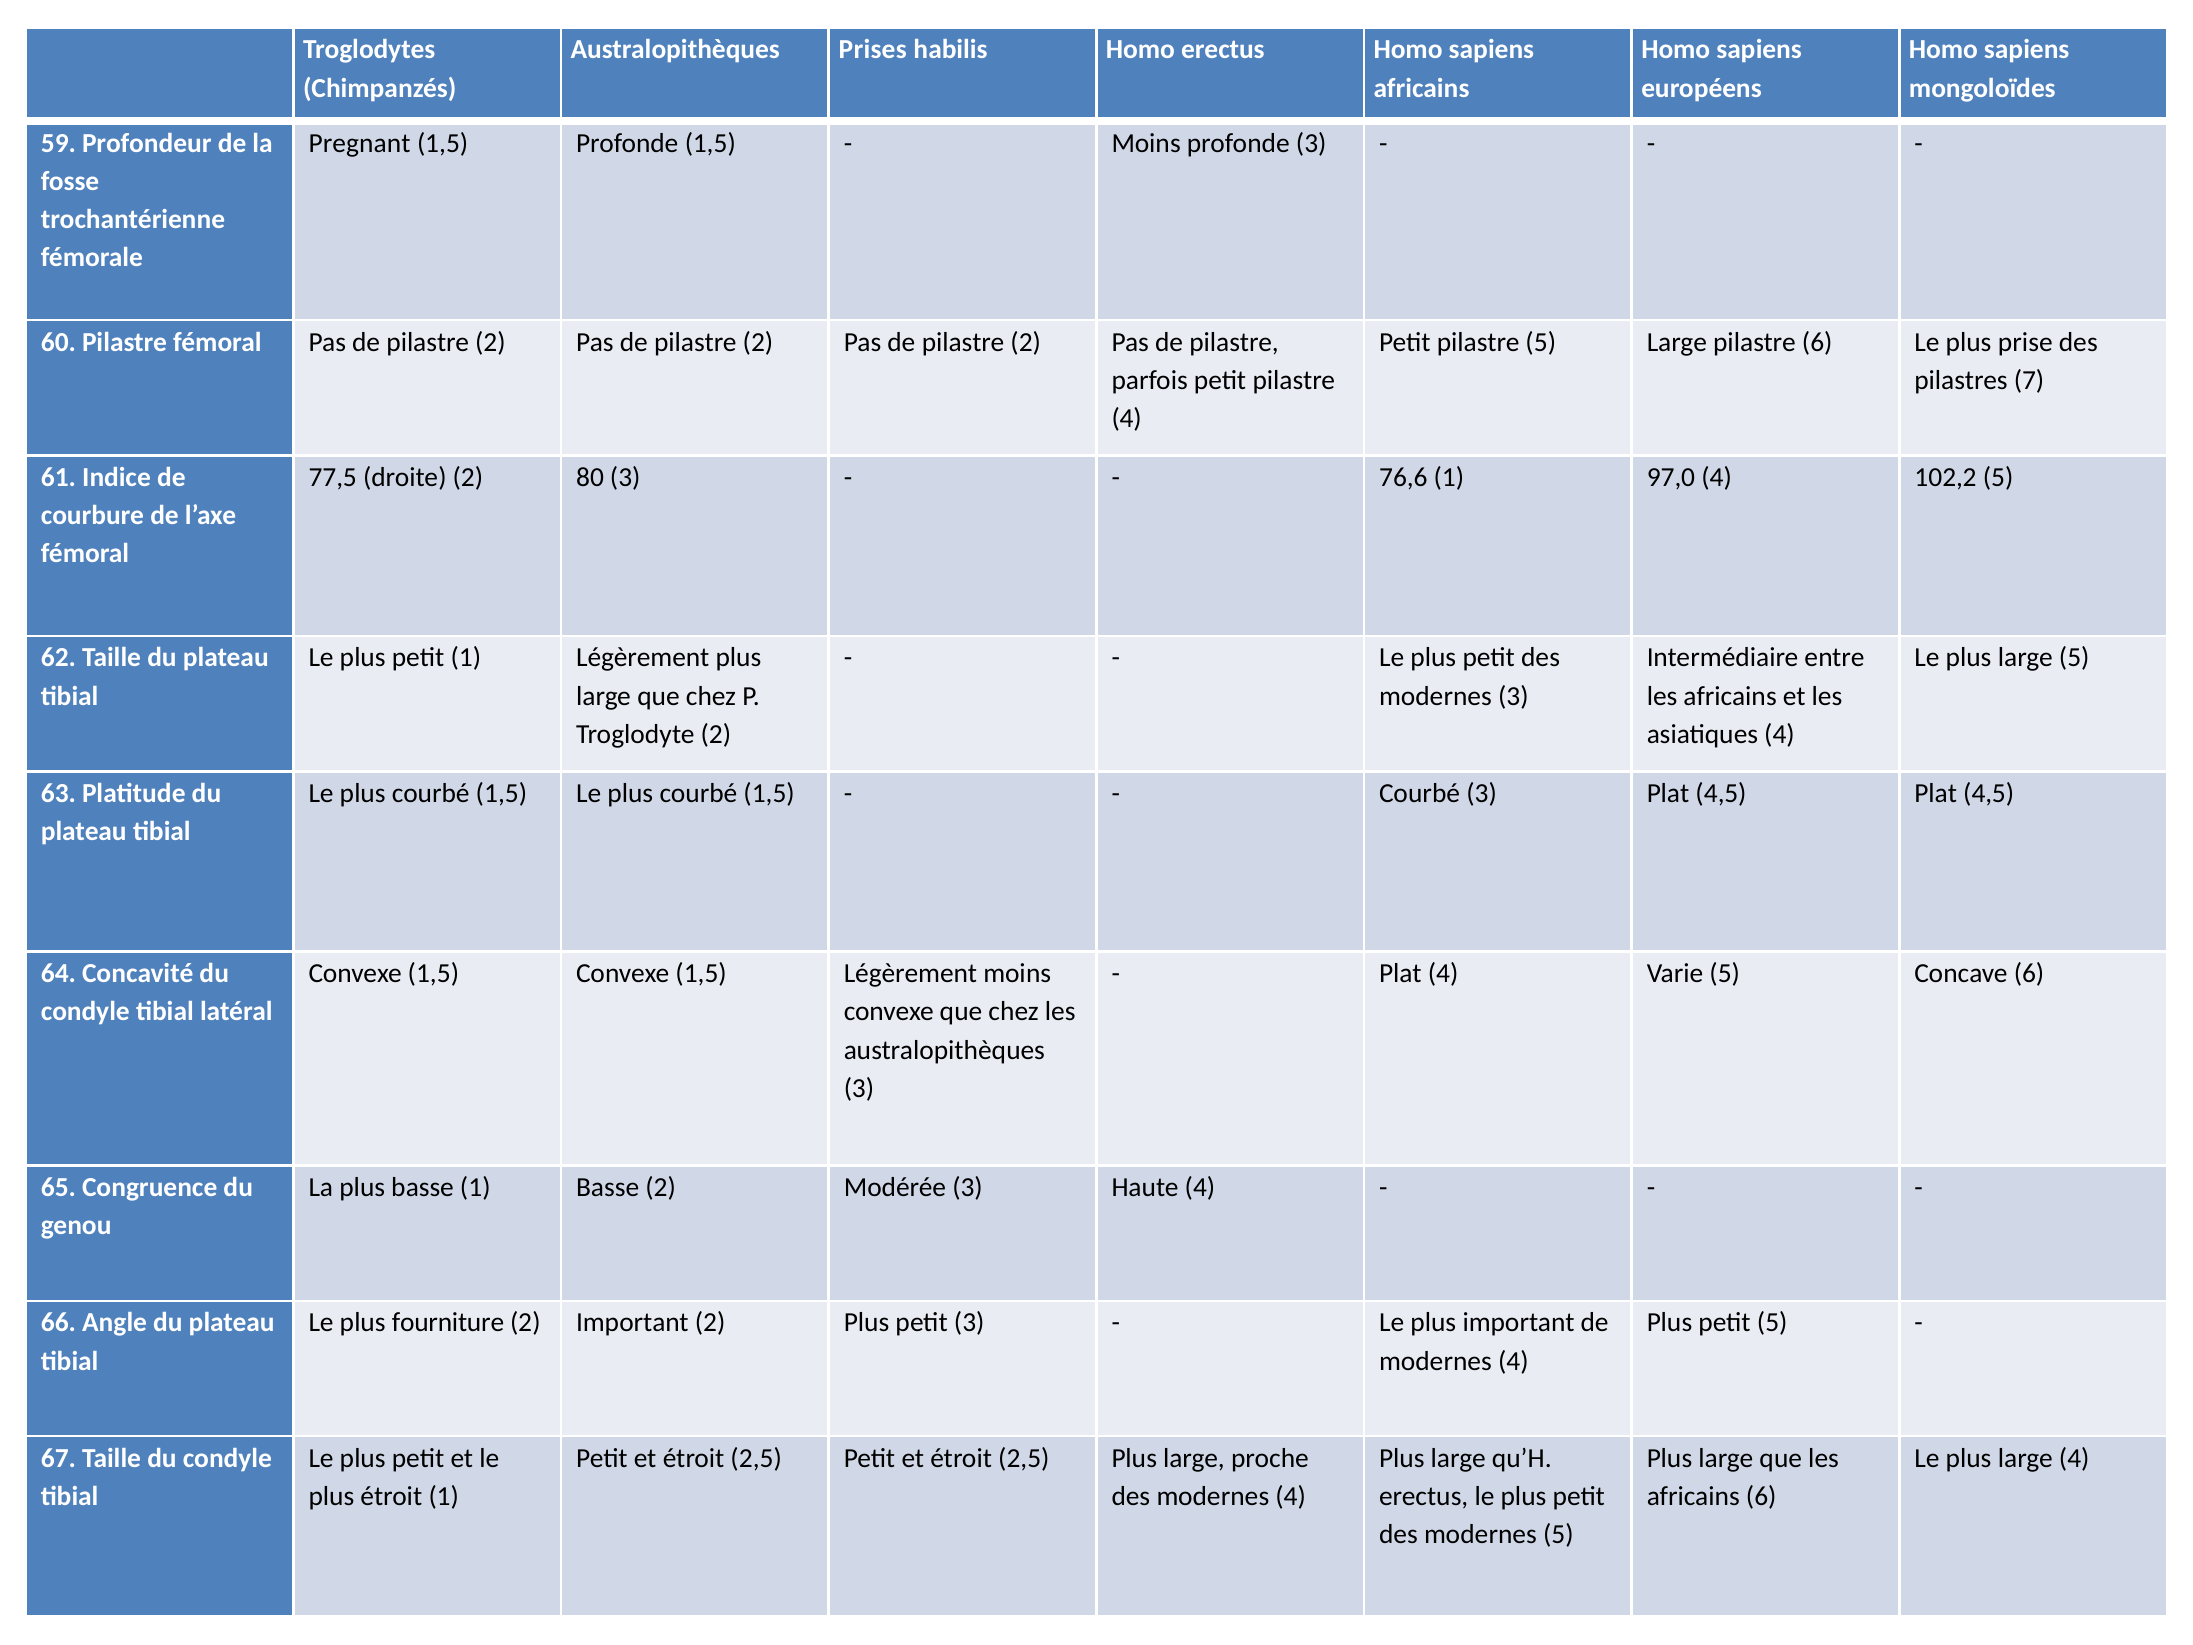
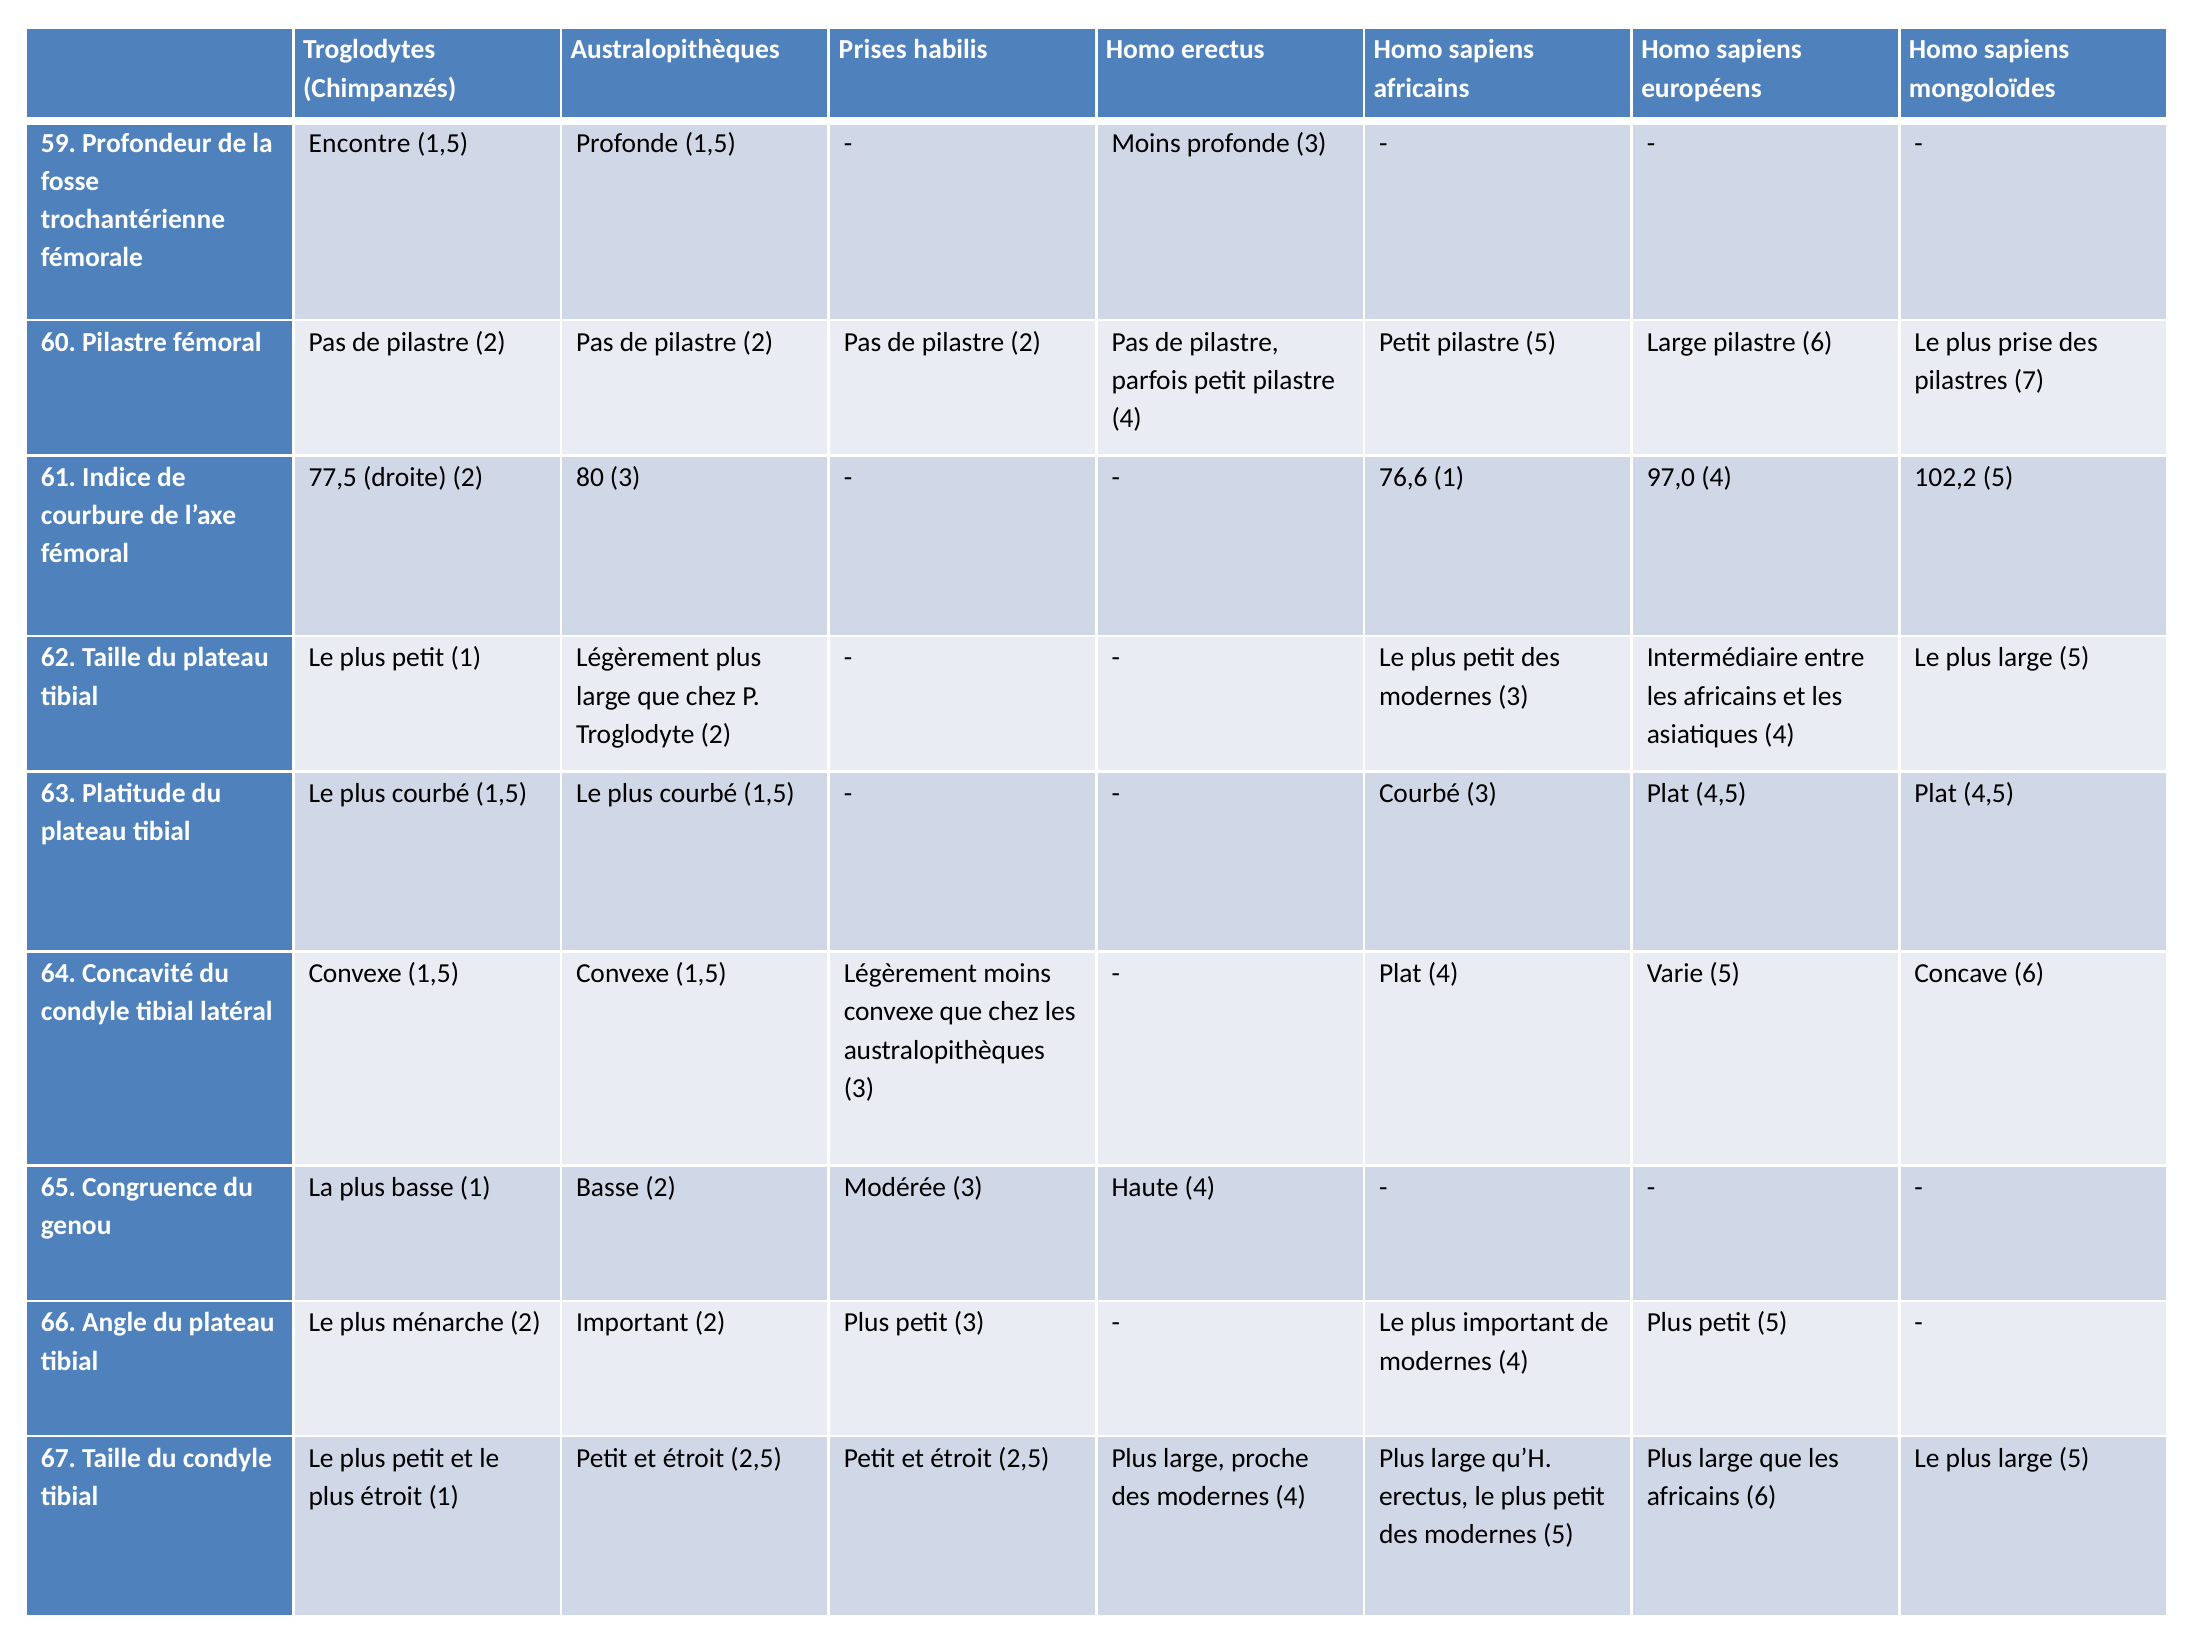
Pregnant: Pregnant -> Encontre
fourniture: fourniture -> ménarche
4 at (2074, 1458): 4 -> 5
